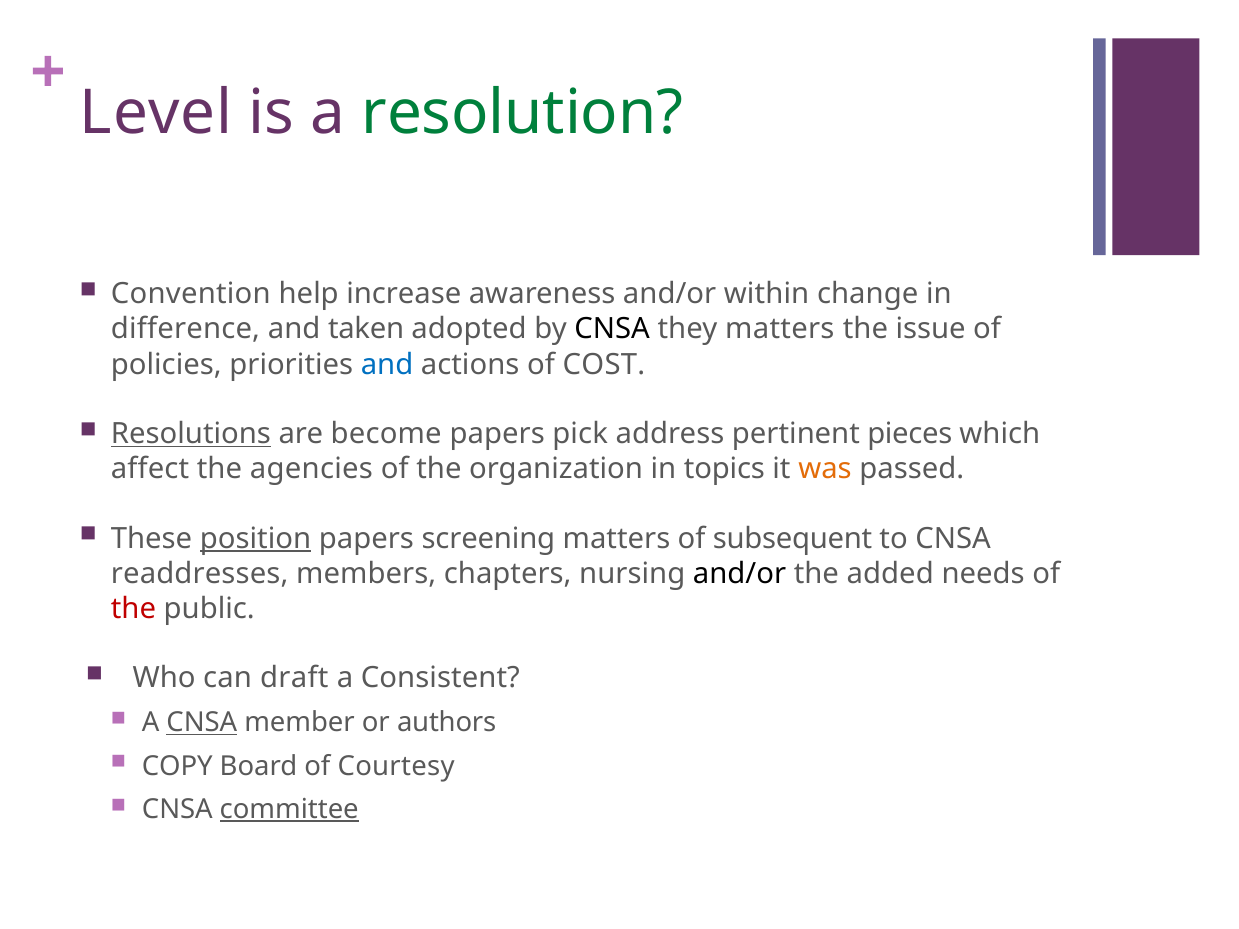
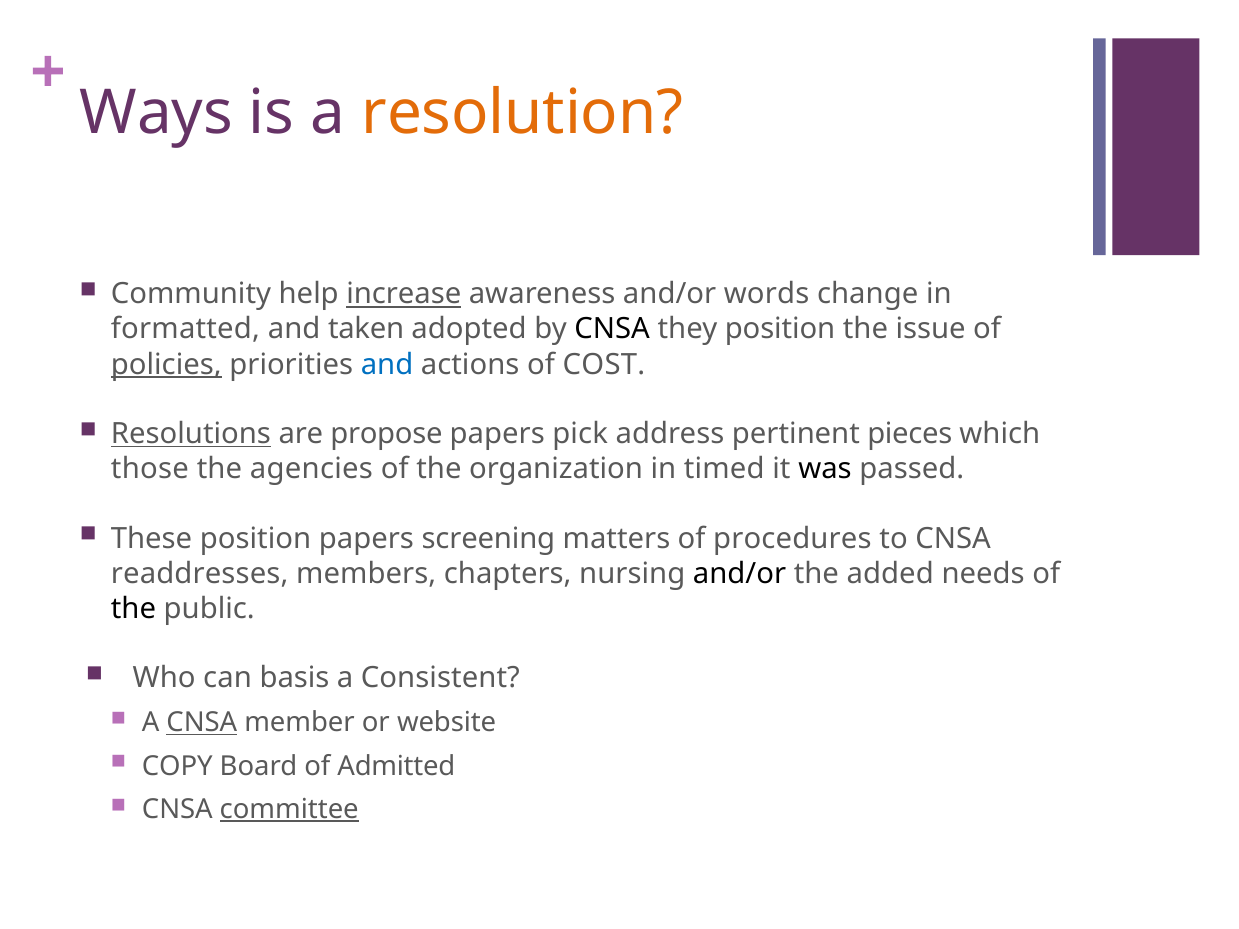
Level: Level -> Ways
resolution colour: green -> orange
Convention: Convention -> Community
increase underline: none -> present
within: within -> words
difference: difference -> formatted
they matters: matters -> position
policies underline: none -> present
become: become -> propose
affect: affect -> those
topics: topics -> timed
was colour: orange -> black
position at (256, 539) underline: present -> none
subsequent: subsequent -> procedures
the at (134, 609) colour: red -> black
draft: draft -> basis
authors: authors -> website
Courtesy: Courtesy -> Admitted
